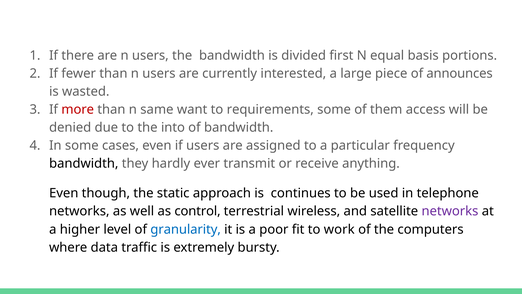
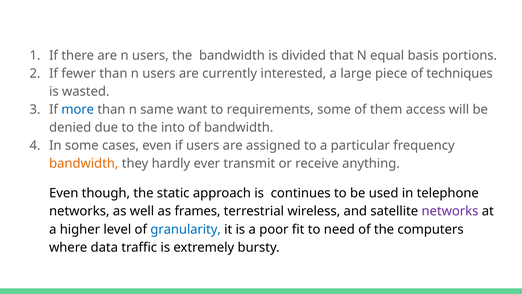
first: first -> that
announces: announces -> techniques
more colour: red -> blue
bandwidth at (84, 163) colour: black -> orange
control: control -> frames
work: work -> need
